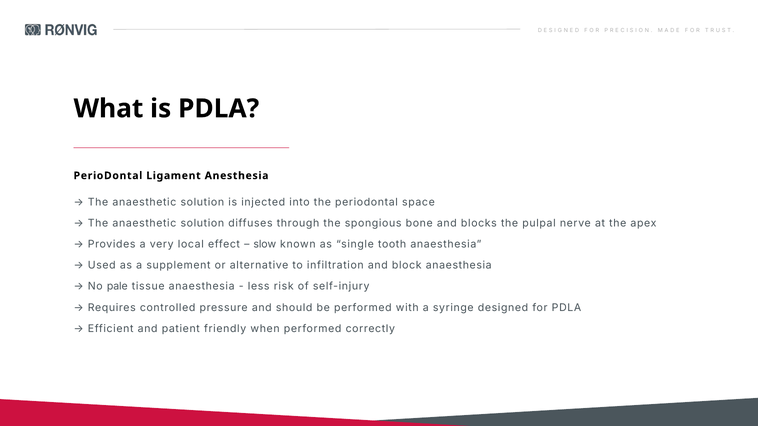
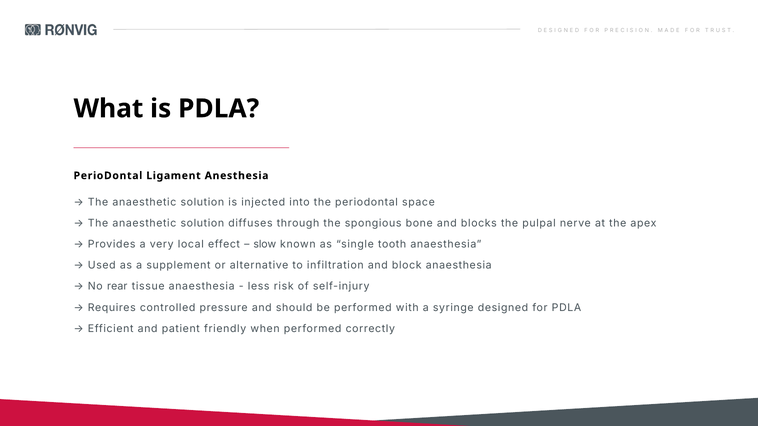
pale: pale -> rear
